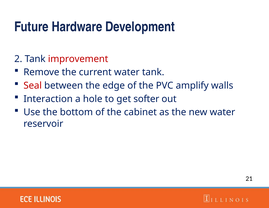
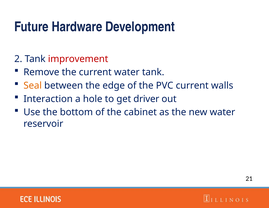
Seal colour: red -> orange
PVC amplify: amplify -> current
softer: softer -> driver
